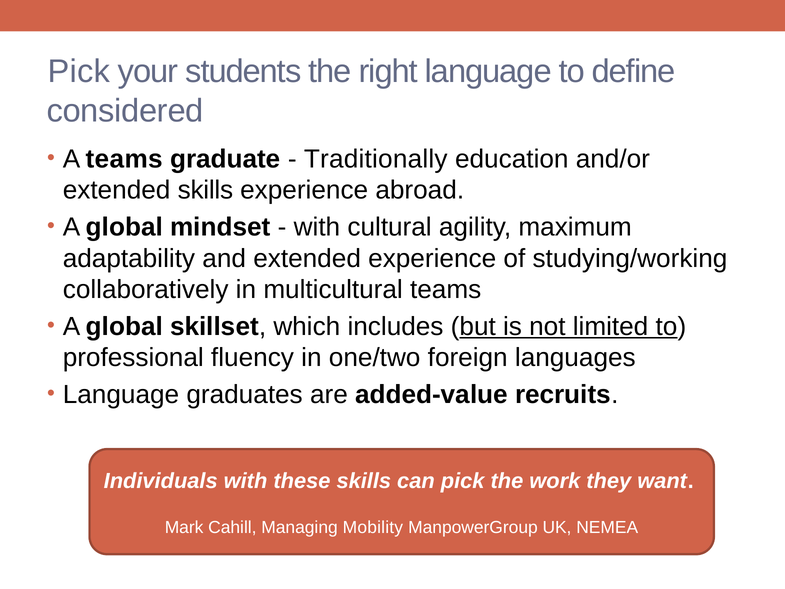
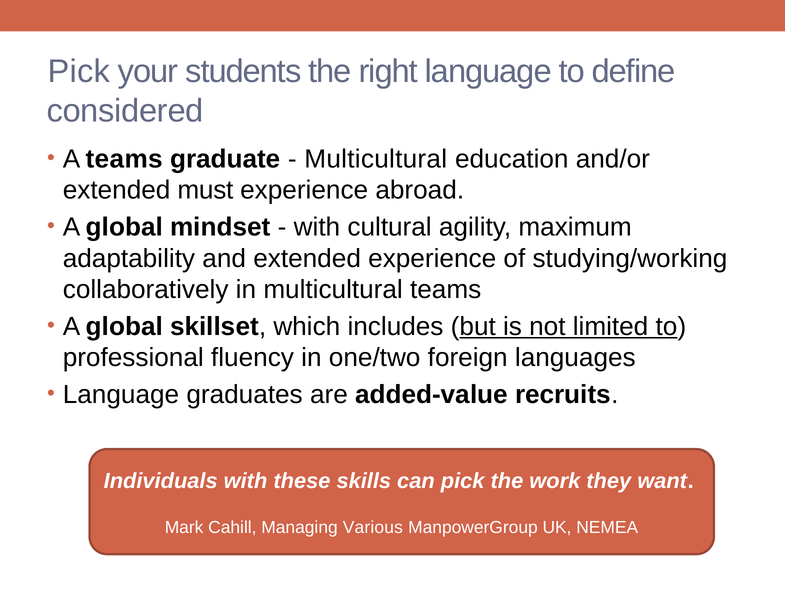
Traditionally at (376, 159): Traditionally -> Multicultural
extended skills: skills -> must
Mobility: Mobility -> Various
